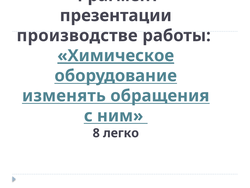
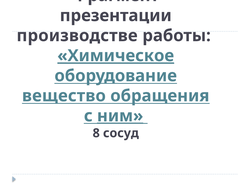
изменять: изменять -> вещество
ним underline: none -> present
легко: легко -> сосуд
